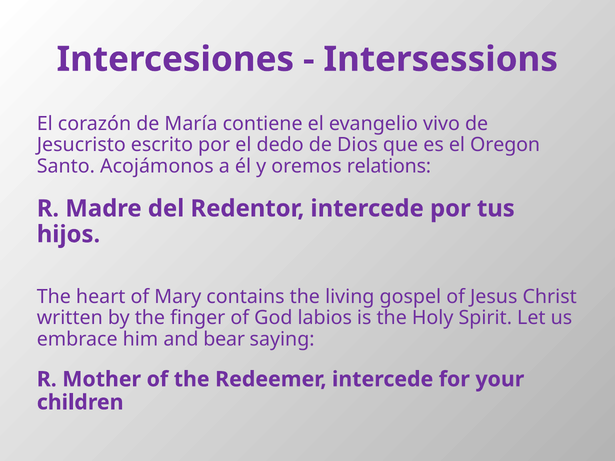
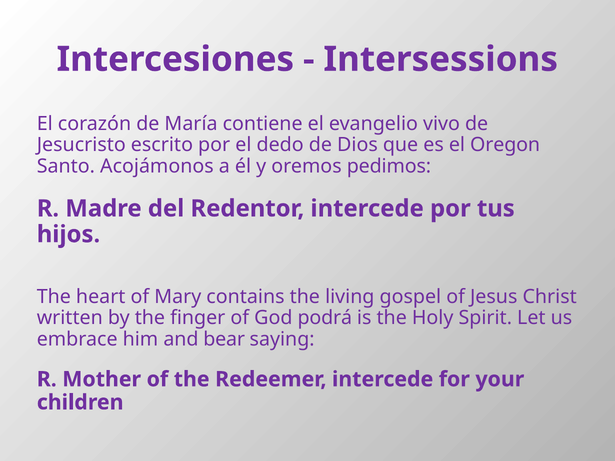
relations: relations -> pedimos
labios: labios -> podrá
